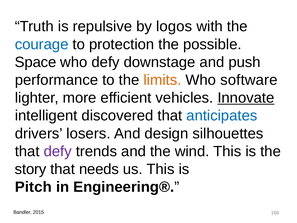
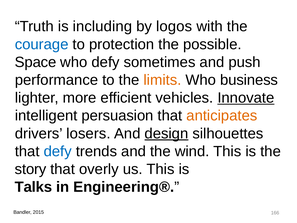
repulsive: repulsive -> including
downstage: downstage -> sometimes
software: software -> business
discovered: discovered -> persuasion
anticipates colour: blue -> orange
design underline: none -> present
defy at (58, 151) colour: purple -> blue
needs: needs -> overly
Pitch: Pitch -> Talks
